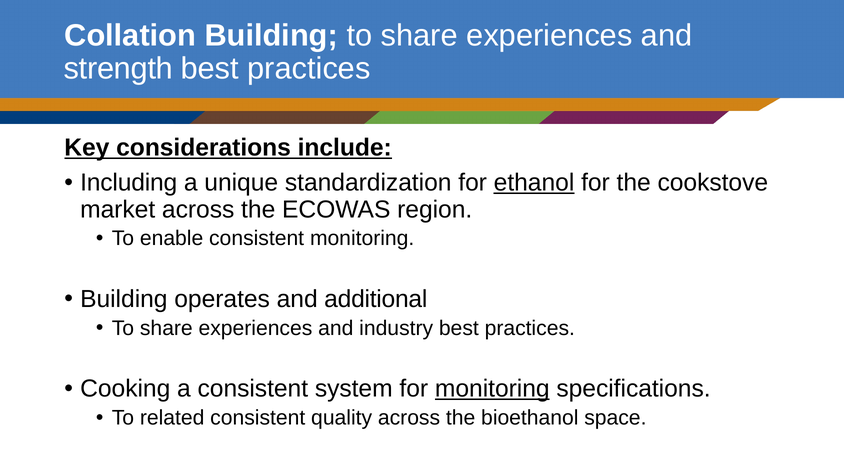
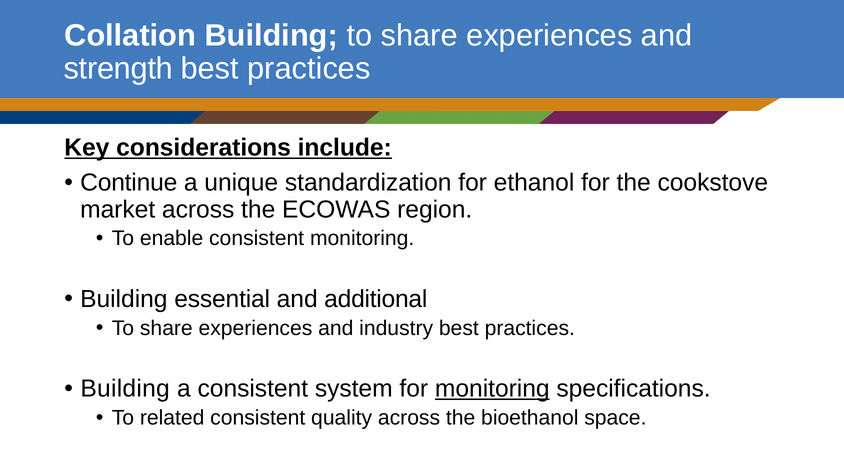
Including: Including -> Continue
ethanol underline: present -> none
operates: operates -> essential
Cooking at (125, 389): Cooking -> Building
